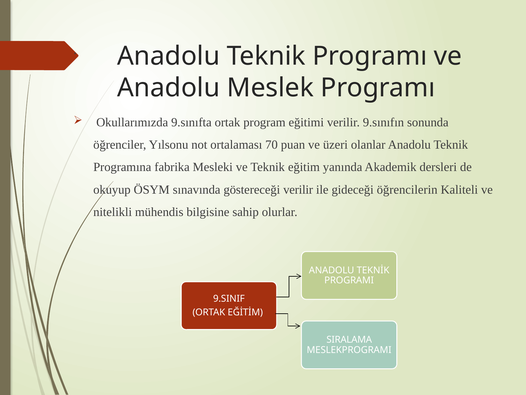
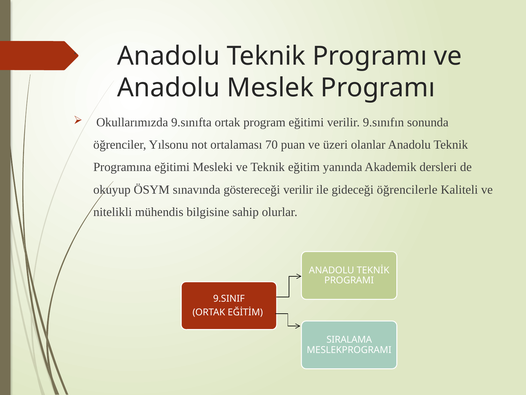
Programına fabrika: fabrika -> eğitimi
öğrencilerin: öğrencilerin -> öğrencilerle
